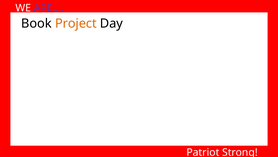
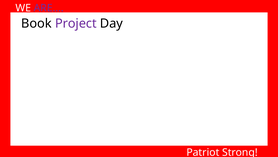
Project colour: orange -> purple
